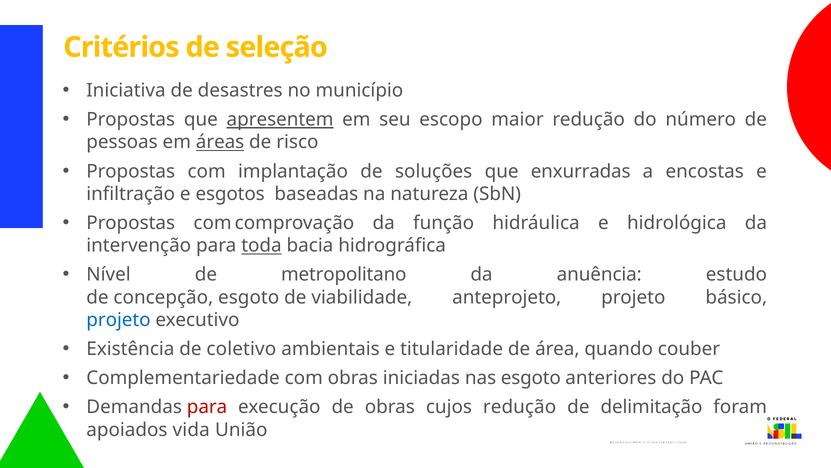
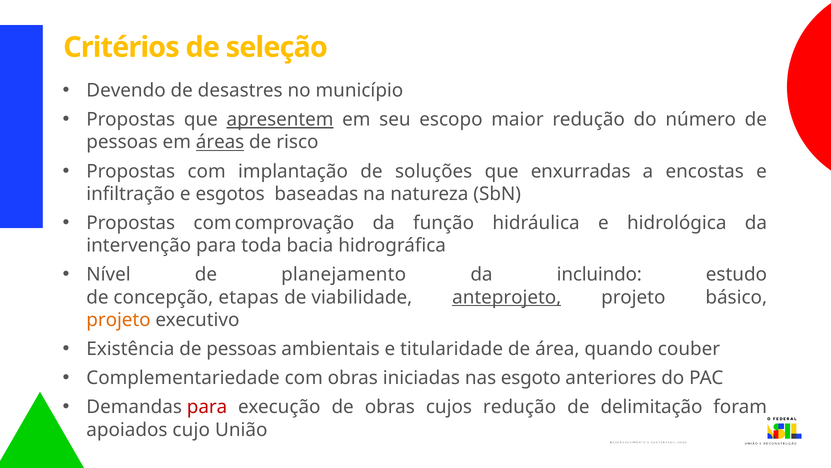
Iniciativa: Iniciativa -> Devendo
toda underline: present -> none
metropolitano: metropolitano -> planejamento
anuência: anuência -> incluindo
concepção esgoto: esgoto -> etapas
anteprojeto underline: none -> present
projeto at (118, 320) colour: blue -> orange
Existência de coletivo: coletivo -> pessoas
vida: vida -> cujo
